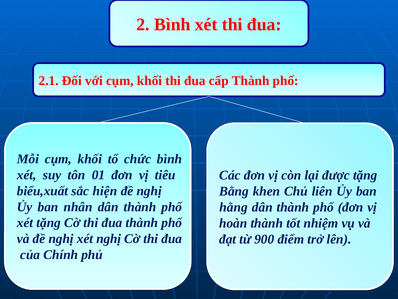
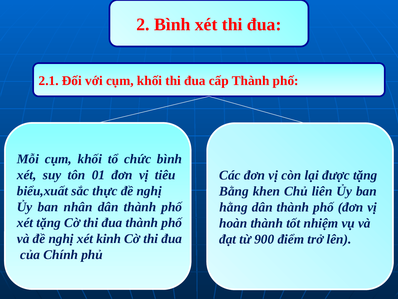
hiện: hiện -> thực
xét nghị: nghị -> kinh
